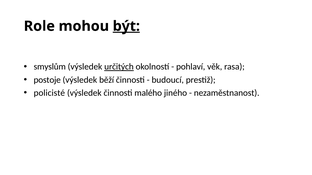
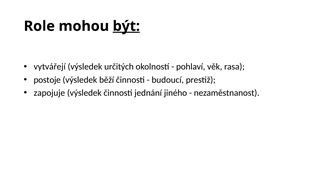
smyslům: smyslům -> vytvářejí
určitých underline: present -> none
policisté: policisté -> zapojuje
malého: malého -> jednání
